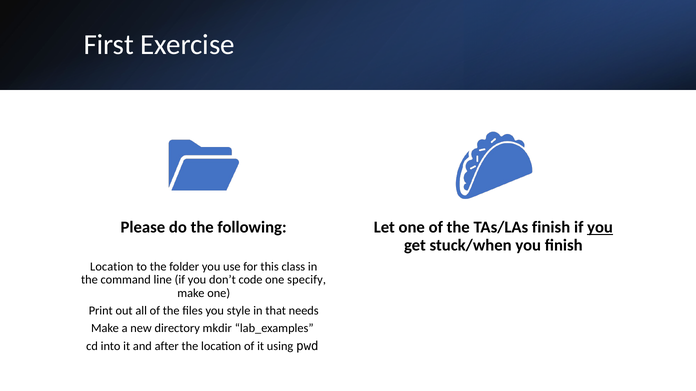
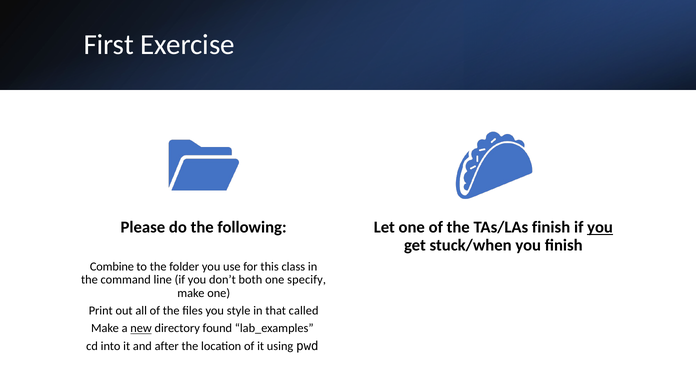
Location at (112, 267): Location -> Combine
code: code -> both
needs: needs -> called
new underline: none -> present
mkdir: mkdir -> found
